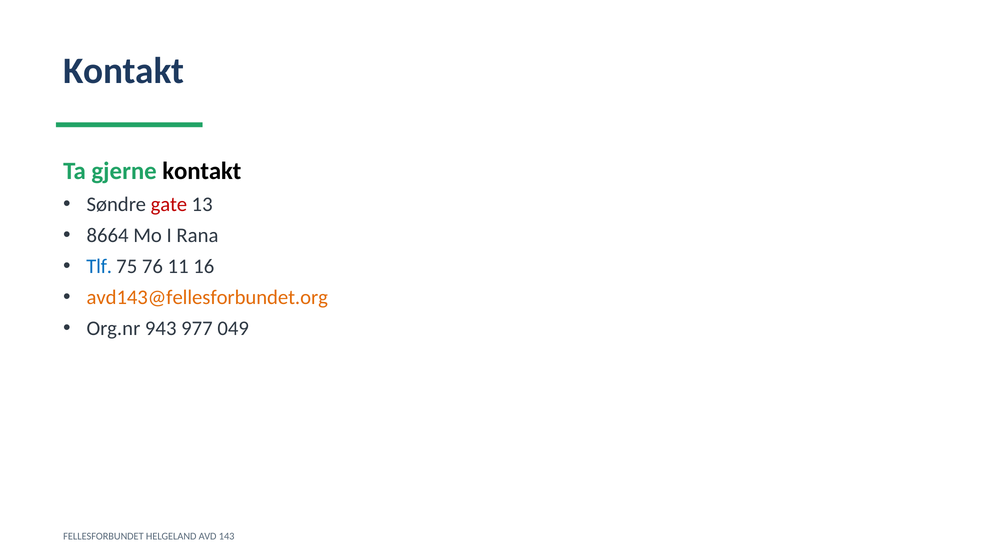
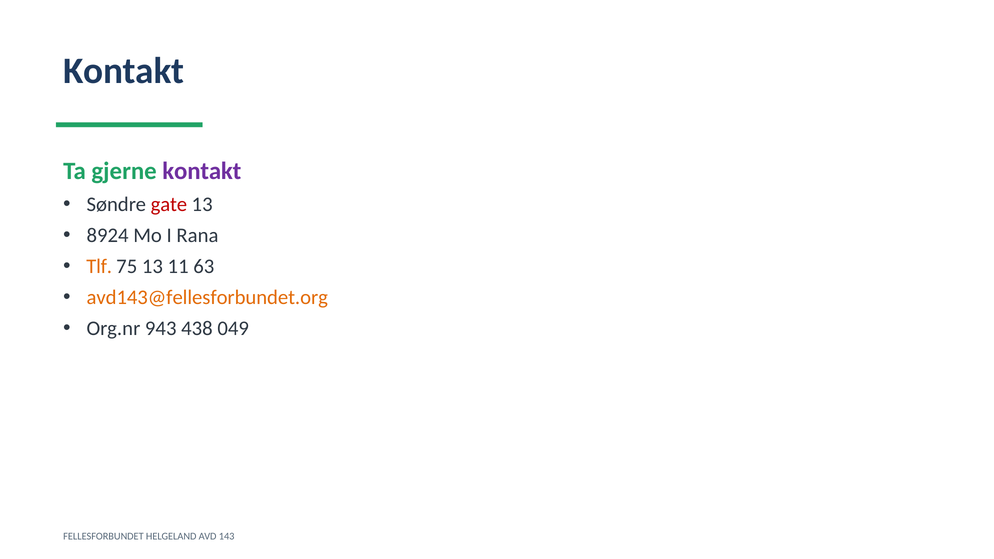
kontakt at (202, 171) colour: black -> purple
8664: 8664 -> 8924
Tlf colour: blue -> orange
75 76: 76 -> 13
16: 16 -> 63
977: 977 -> 438
